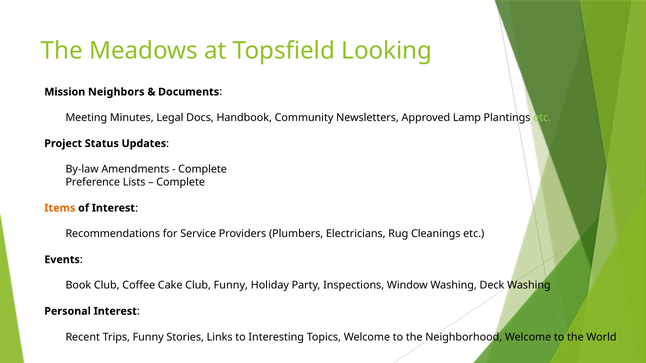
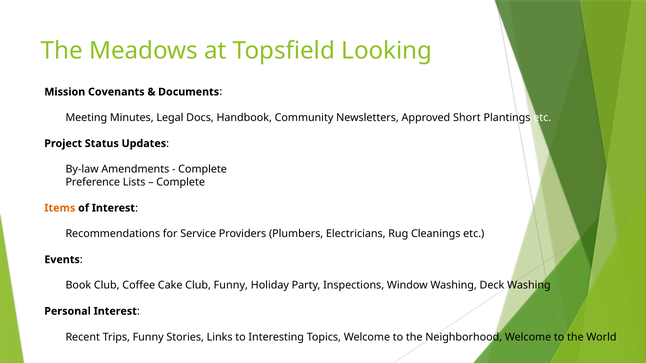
Neighbors: Neighbors -> Covenants
Lamp: Lamp -> Short
etc at (542, 118) colour: light green -> white
